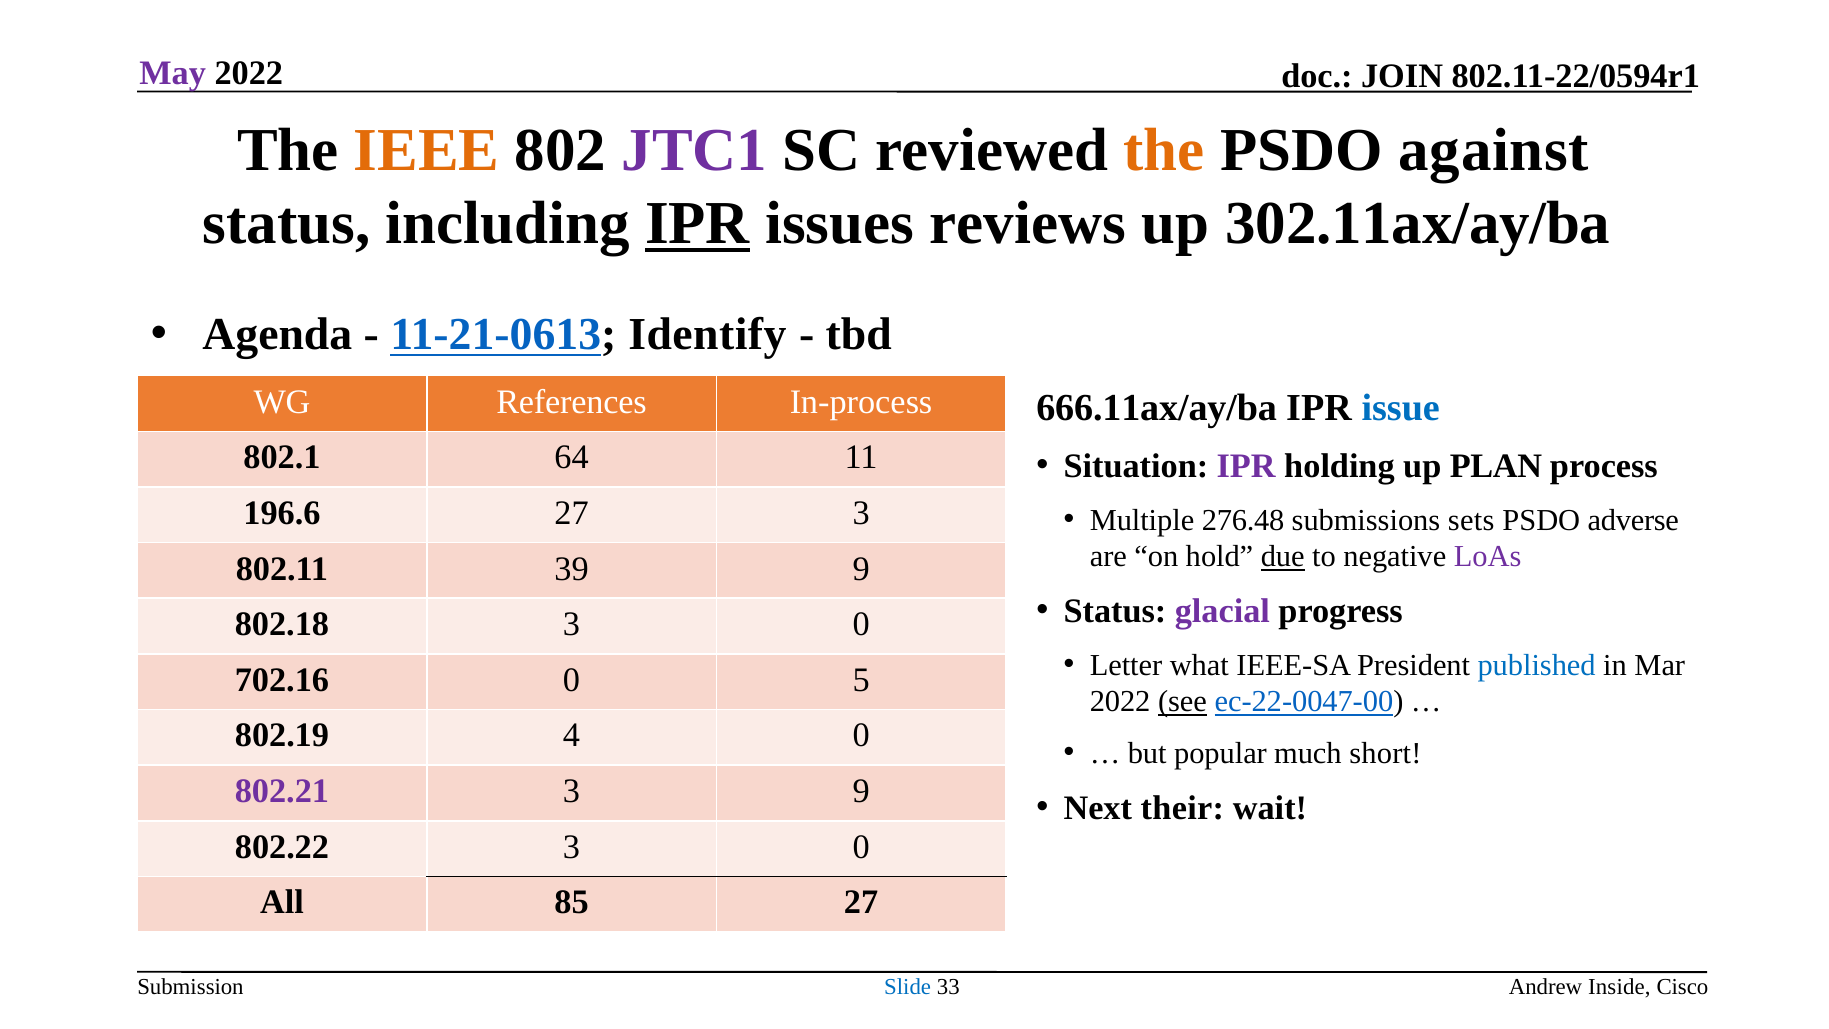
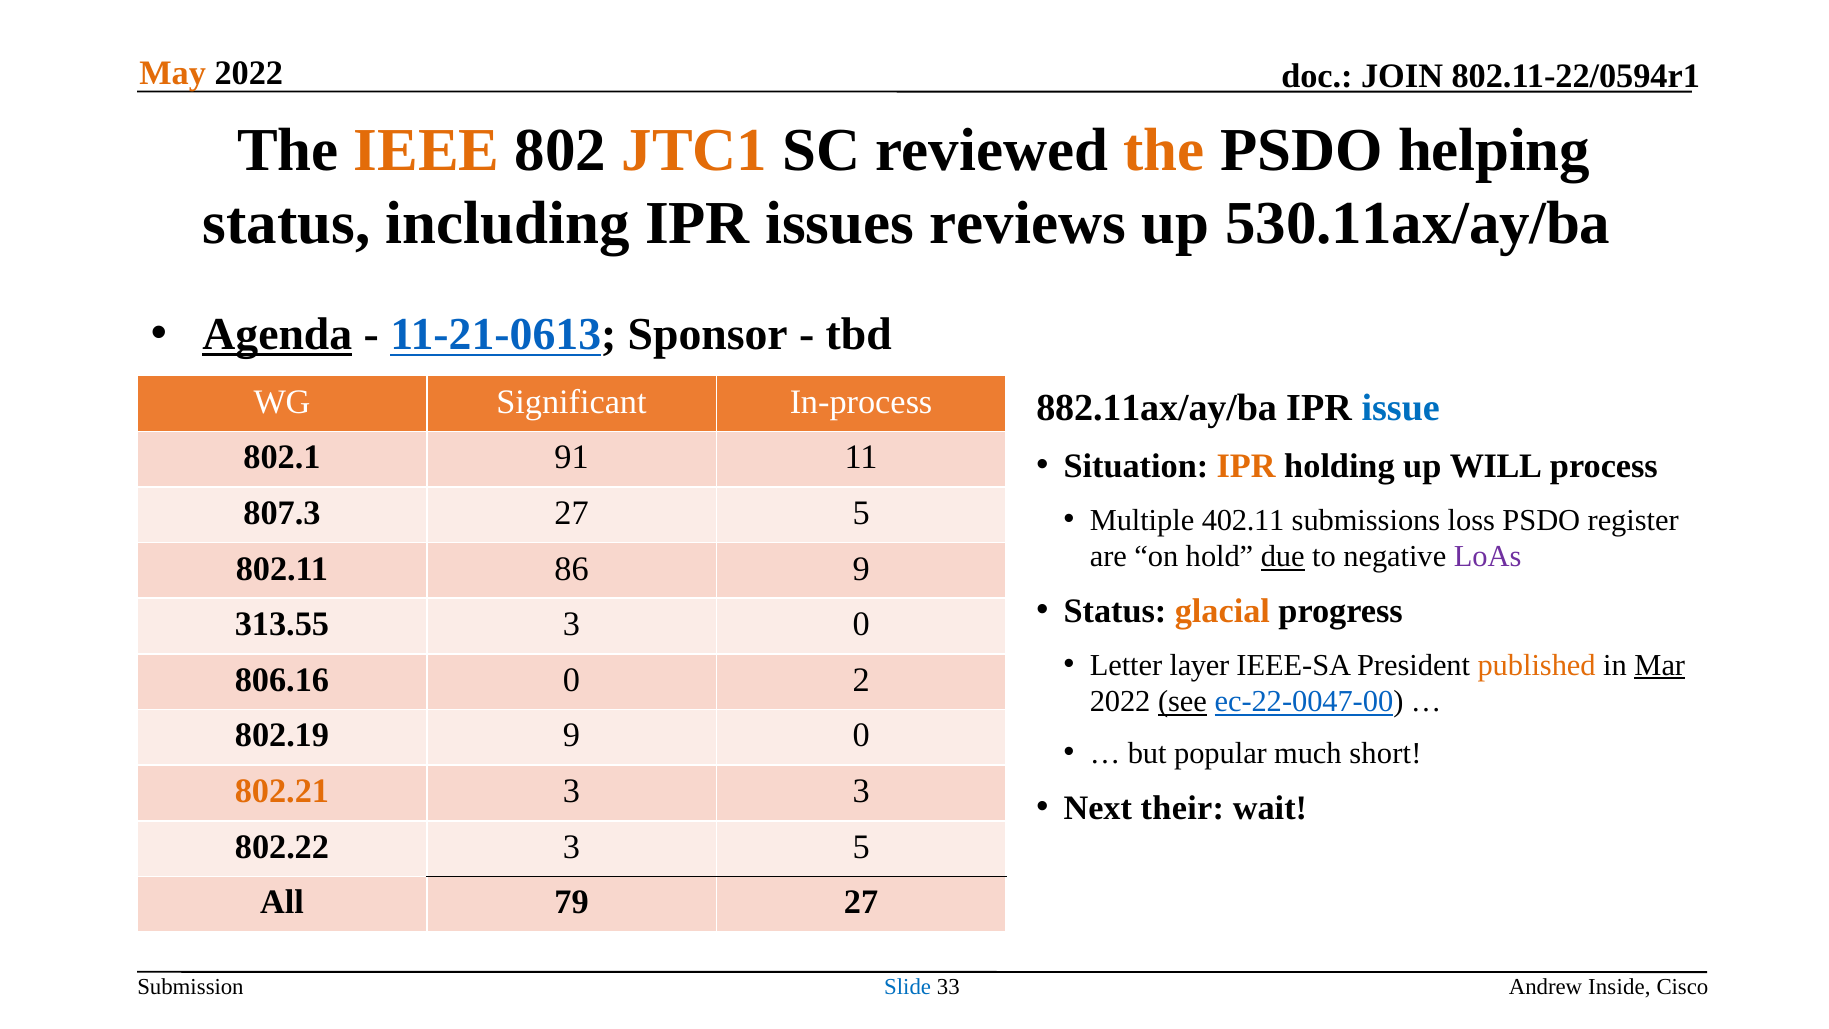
May colour: purple -> orange
JTC1 colour: purple -> orange
against: against -> helping
IPR at (698, 224) underline: present -> none
302.11ax/ay/ba: 302.11ax/ay/ba -> 530.11ax/ay/ba
Agenda underline: none -> present
Identify: Identify -> Sponsor
References: References -> Significant
666.11ax/ay/ba: 666.11ax/ay/ba -> 882.11ax/ay/ba
64: 64 -> 91
IPR at (1246, 466) colour: purple -> orange
PLAN: PLAN -> WILL
196.6: 196.6 -> 807.3
27 3: 3 -> 5
276.48: 276.48 -> 402.11
sets: sets -> loss
adverse: adverse -> register
39: 39 -> 86
glacial colour: purple -> orange
802.18: 802.18 -> 313.55
what: what -> layer
published colour: blue -> orange
Mar underline: none -> present
702.16: 702.16 -> 806.16
5: 5 -> 2
802.19 4: 4 -> 9
802.21 colour: purple -> orange
3 9: 9 -> 3
802.22 3 0: 0 -> 5
85: 85 -> 79
